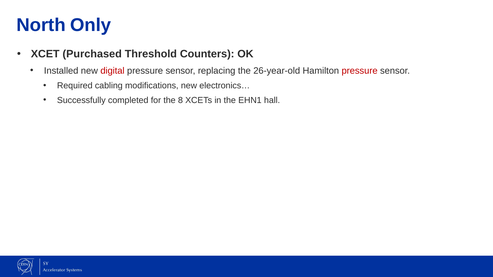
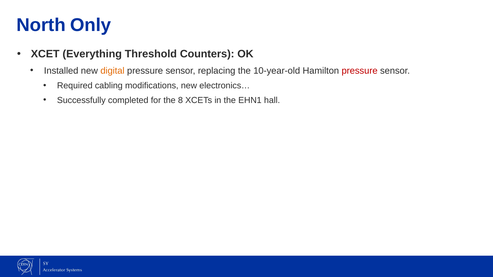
Purchased: Purchased -> Everything
digital colour: red -> orange
26-year-old: 26-year-old -> 10-year-old
